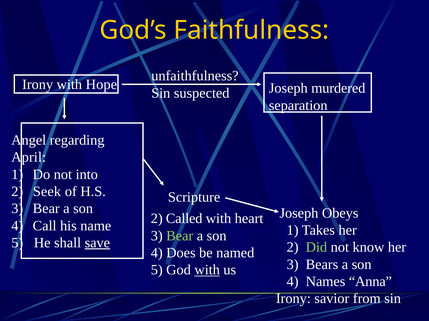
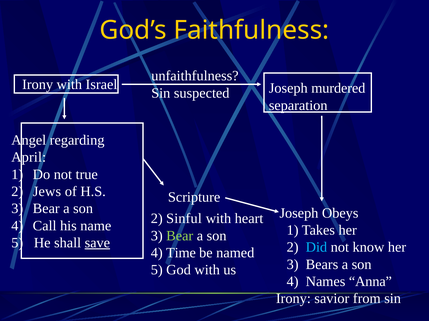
Hope: Hope -> Israel
into: into -> true
Seek: Seek -> Jews
Called: Called -> Sinful
Did colour: light green -> light blue
Does: Does -> Time
with at (207, 271) underline: present -> none
